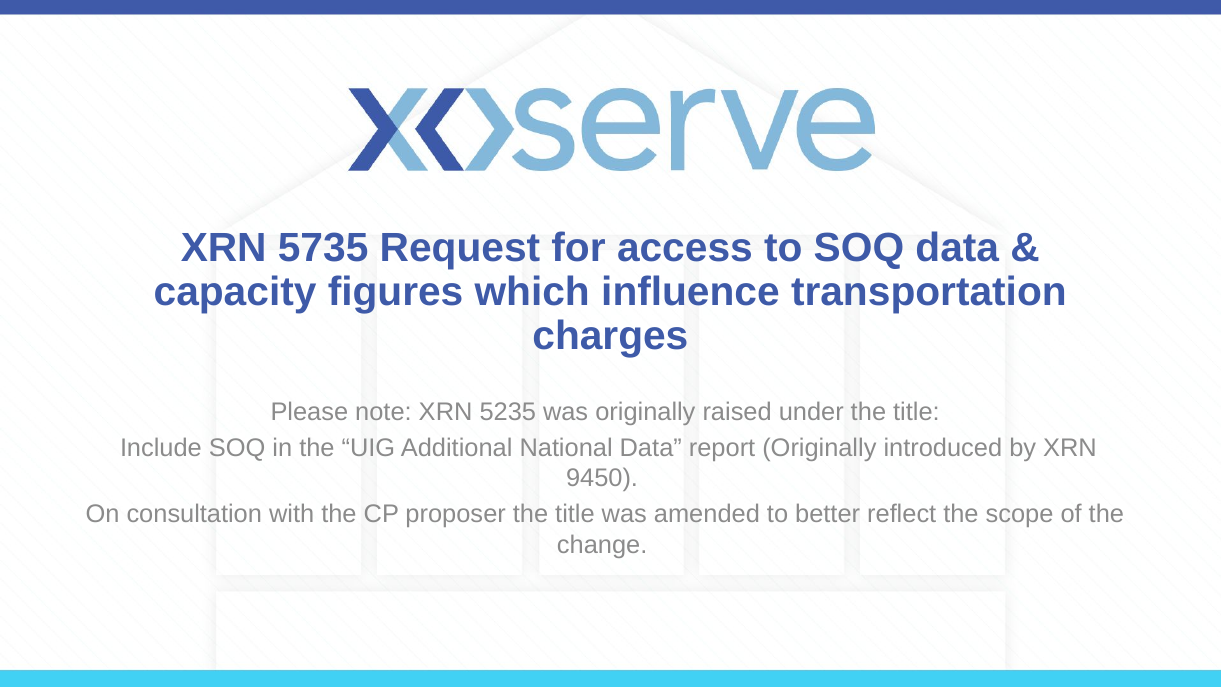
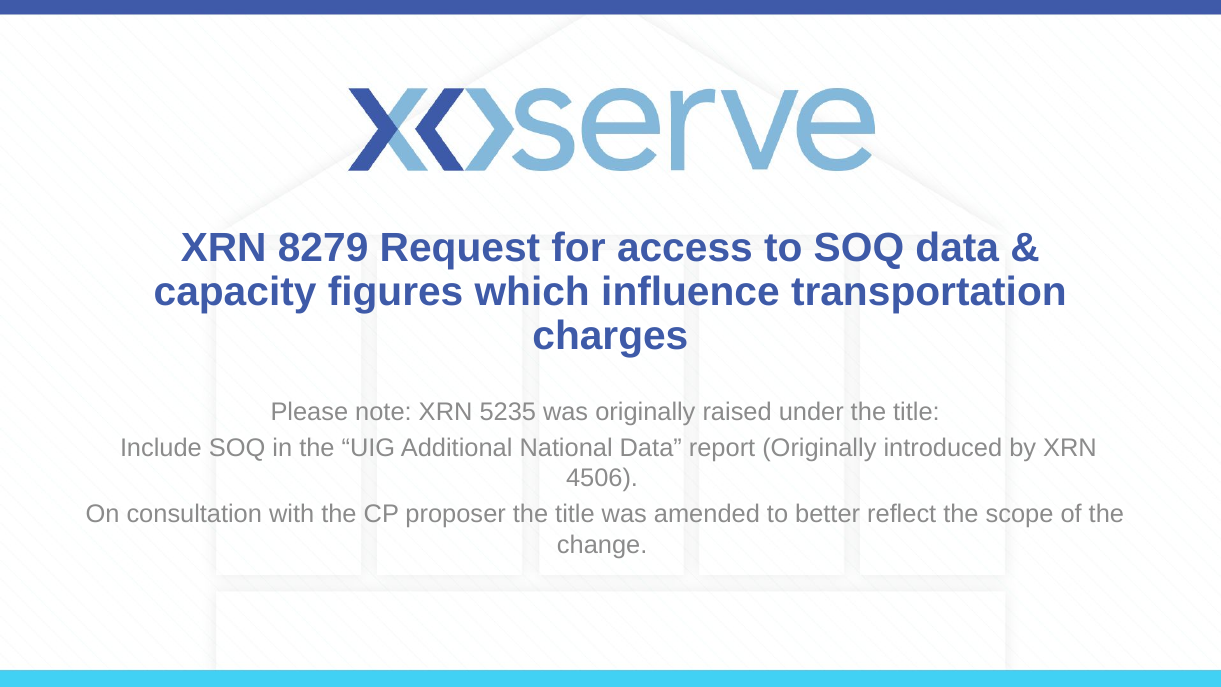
5735: 5735 -> 8279
9450: 9450 -> 4506
